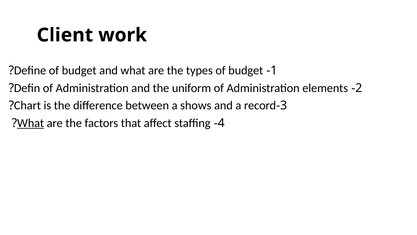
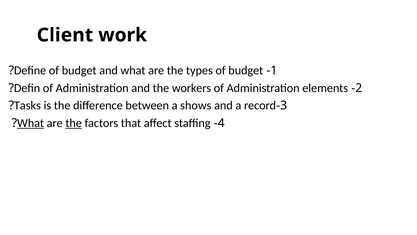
uniform: uniform -> workers
Chart: Chart -> Tasks
the at (74, 123) underline: none -> present
